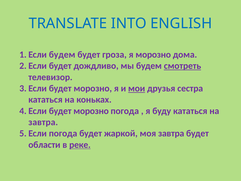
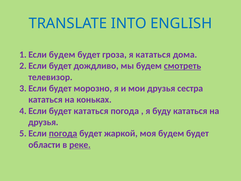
я морозно: морозно -> кататься
мои underline: present -> none
морозно at (91, 111): морозно -> кататься
завтра at (43, 122): завтра -> друзья
погода at (63, 133) underline: none -> present
моя завтра: завтра -> будем
